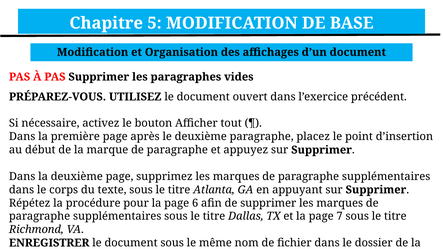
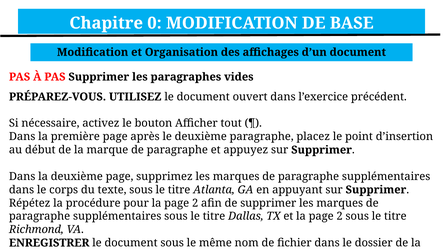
5: 5 -> 0
pour la page 6: 6 -> 2
et la page 7: 7 -> 2
